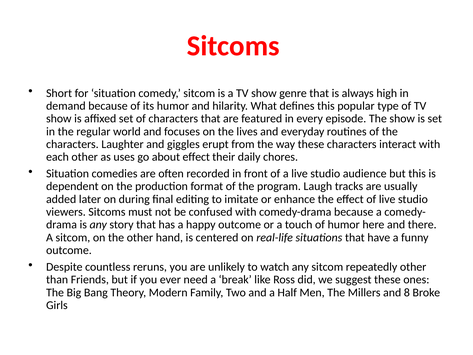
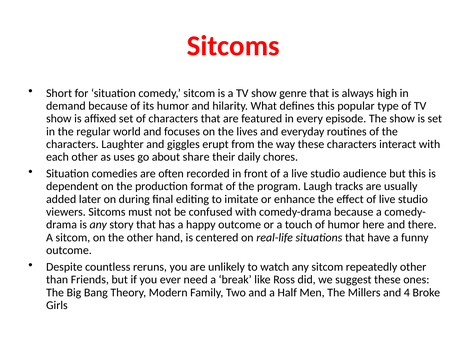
about effect: effect -> share
8: 8 -> 4
